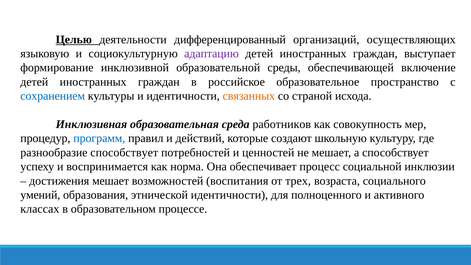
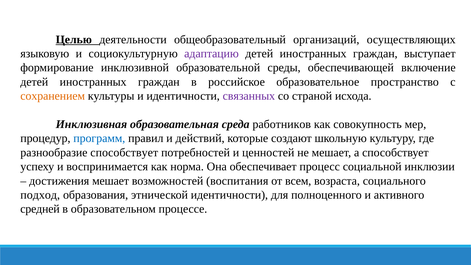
дифференцированный: дифференцированный -> общеобразовательный
сохранением colour: blue -> orange
связанных colour: orange -> purple
трех: трех -> всем
умений: умений -> подход
классах: классах -> средней
